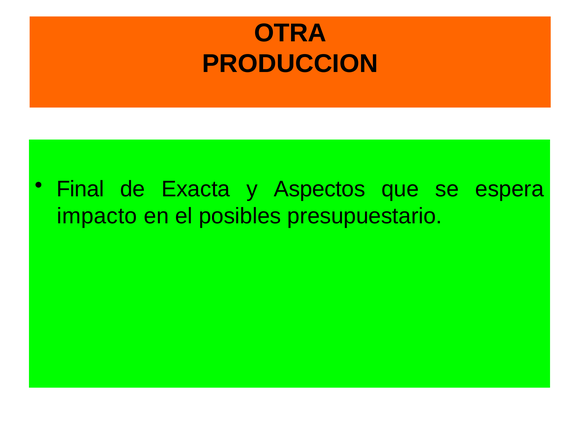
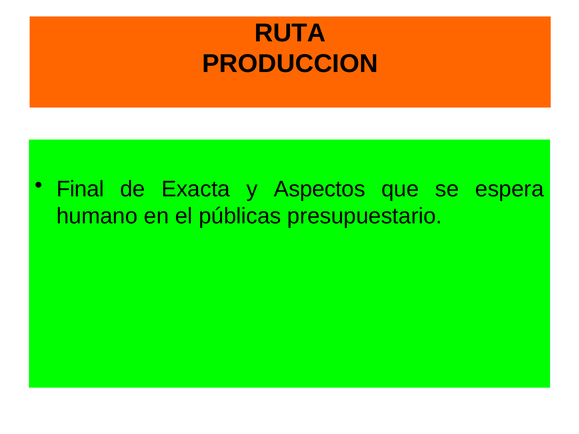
OTRA: OTRA -> RUTA
impacto: impacto -> humano
posibles: posibles -> públicas
